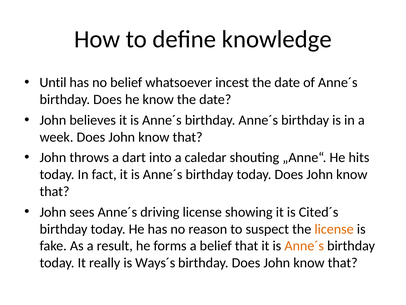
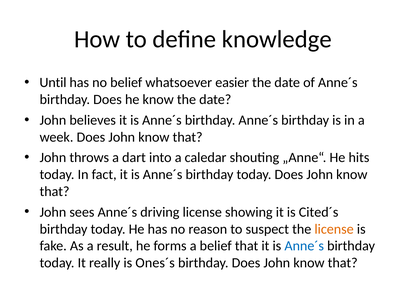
incest: incest -> easier
Anne´s at (304, 246) colour: orange -> blue
Ways´s: Ways´s -> Ones´s
